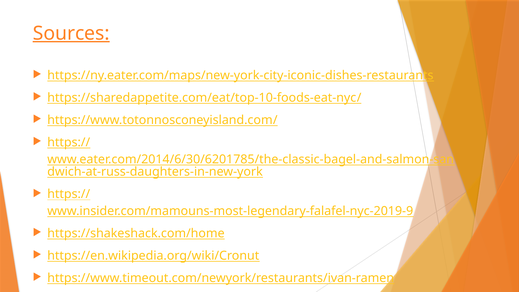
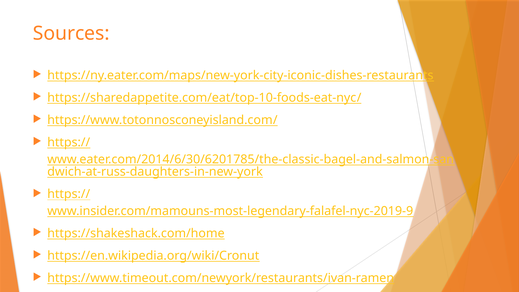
Sources underline: present -> none
